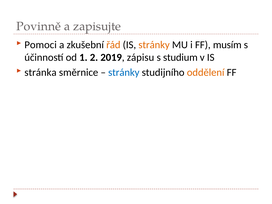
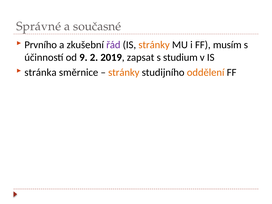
Povinně: Povinně -> Správné
zapisujte: zapisujte -> současné
Pomoci: Pomoci -> Prvního
řád colour: orange -> purple
1: 1 -> 9
zápisu: zápisu -> zapsat
stránky at (124, 72) colour: blue -> orange
